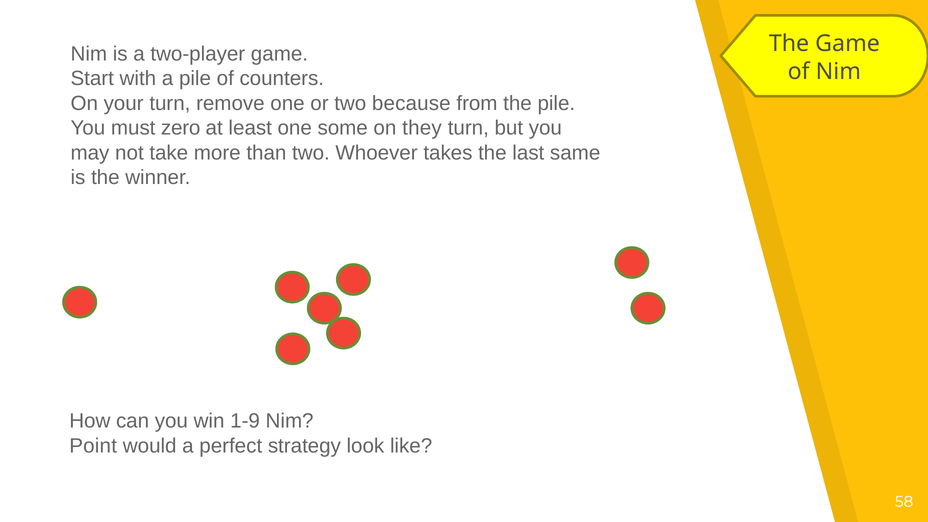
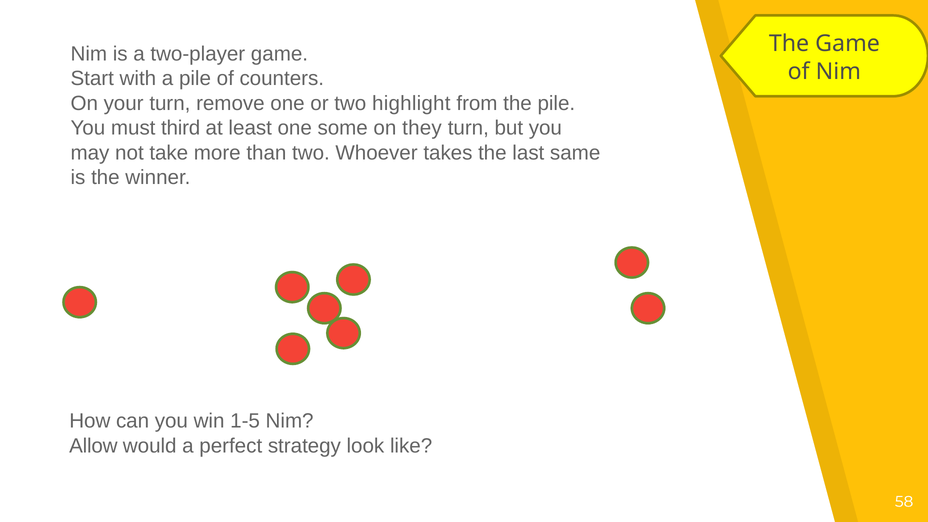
because: because -> highlight
zero: zero -> third
1-9: 1-9 -> 1-5
Point: Point -> Allow
